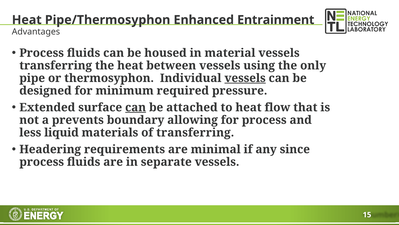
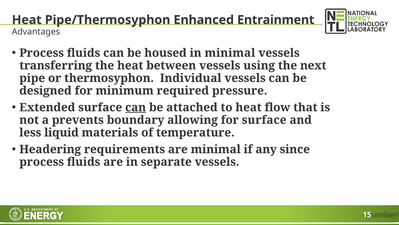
in material: material -> minimal
only: only -> next
vessels at (245, 78) underline: present -> none
for process: process -> surface
of transferring: transferring -> temperature
